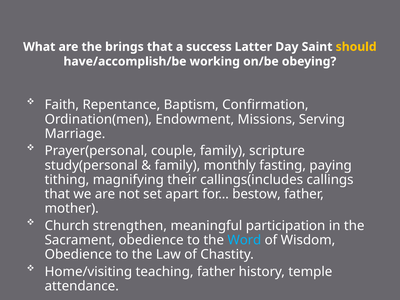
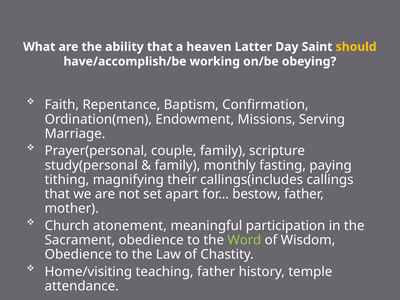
brings: brings -> ability
success: success -> heaven
strengthen: strengthen -> atonement
Word colour: light blue -> light green
